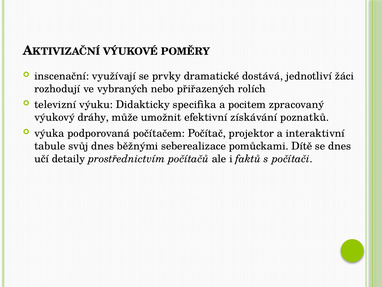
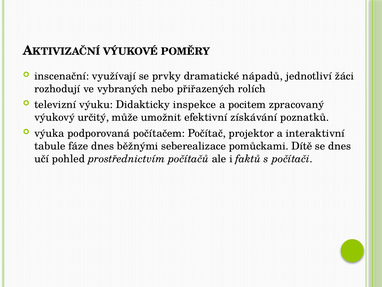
dostává: dostává -> nápadů
specifika: specifika -> inspekce
dráhy: dráhy -> určitý
svůj: svůj -> fáze
detaily: detaily -> pohled
